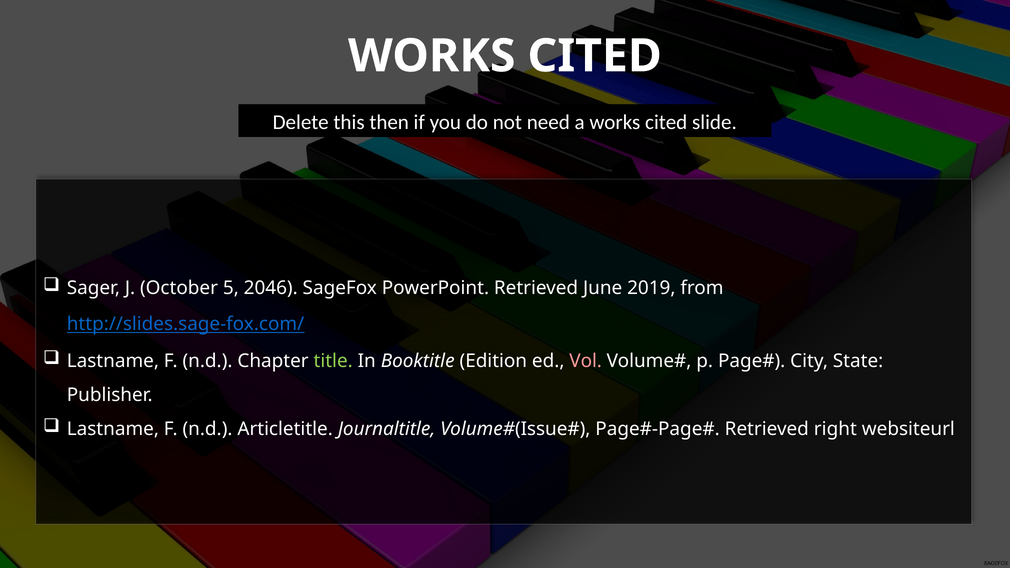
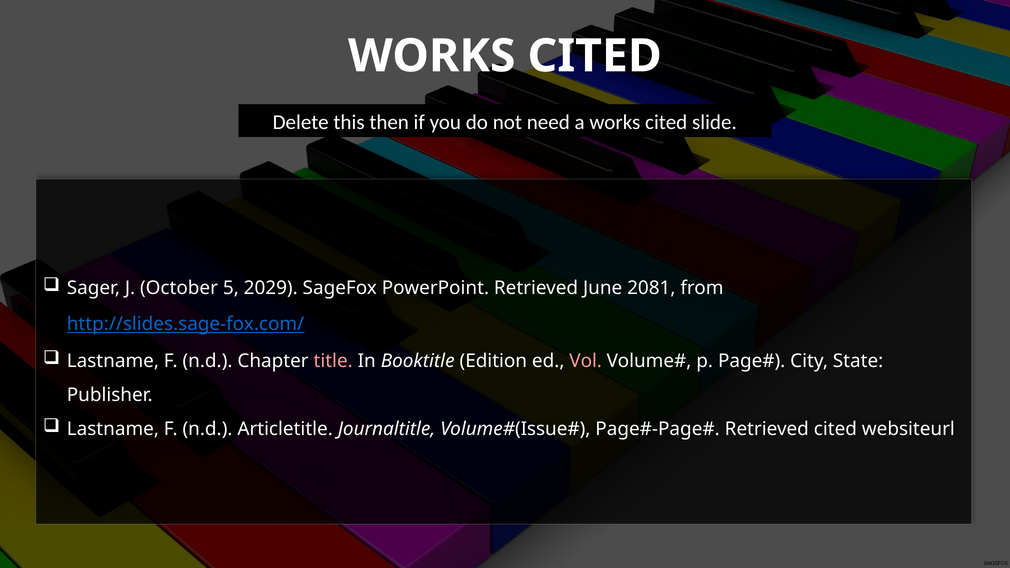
2046: 2046 -> 2029
2019: 2019 -> 2081
title colour: light green -> pink
Retrieved right: right -> cited
